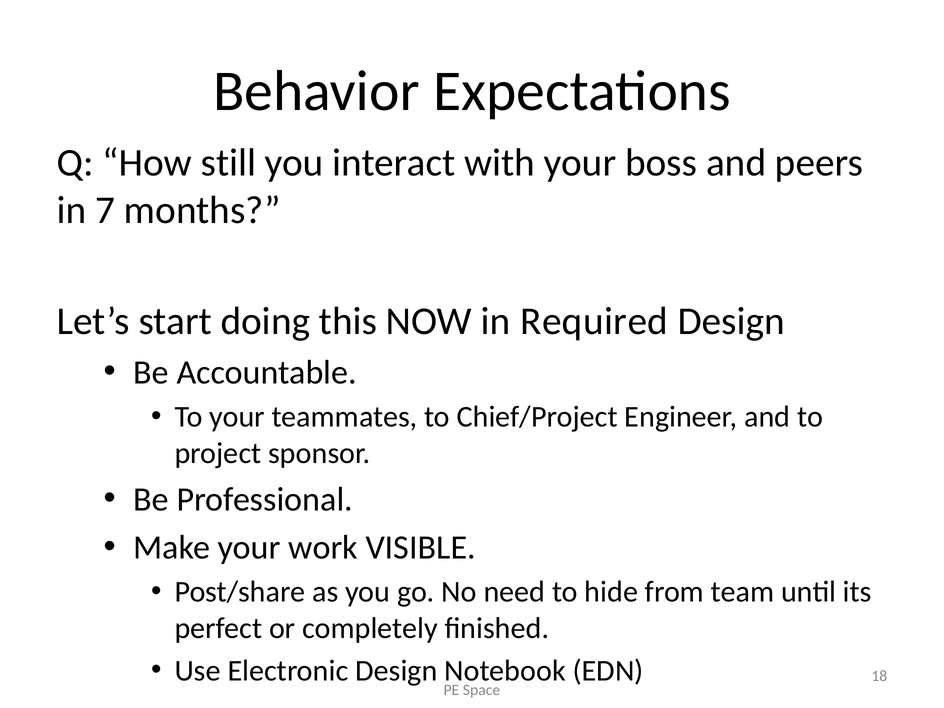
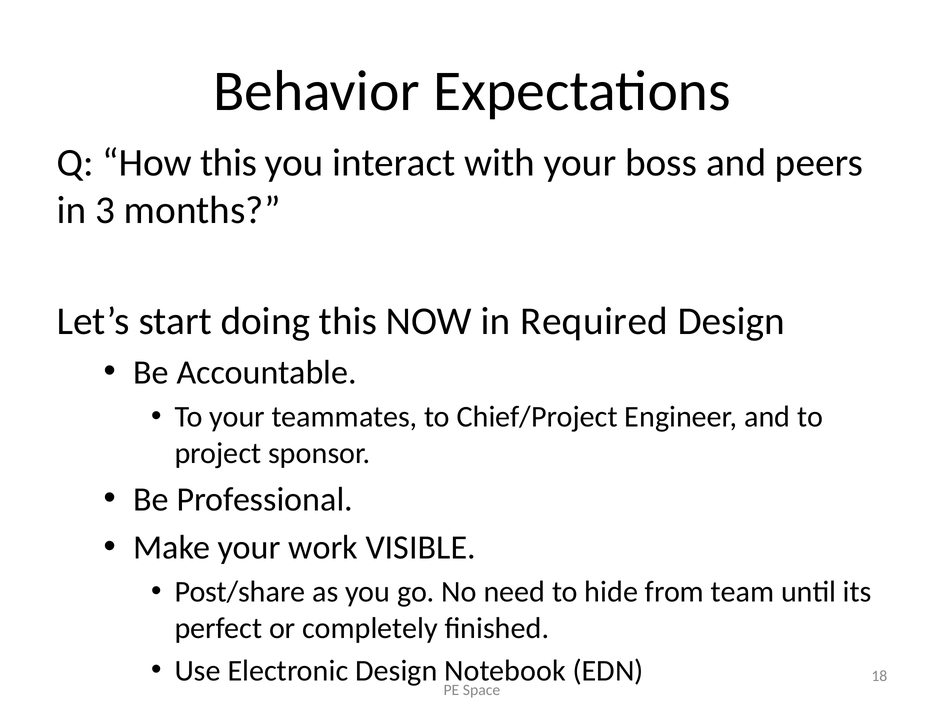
How still: still -> this
7: 7 -> 3
